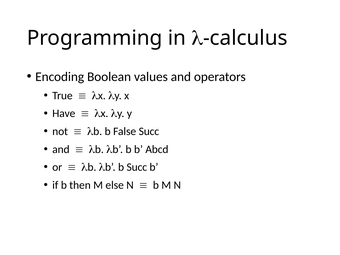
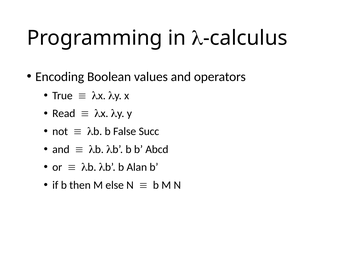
Have: Have -> Read
b Succ: Succ -> Alan
